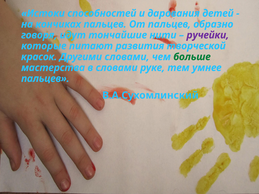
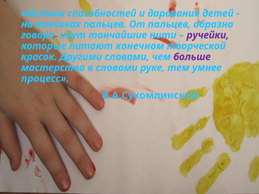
развития: развития -> конечном
больше colour: green -> purple
пальцев at (45, 79): пальцев -> процесс
